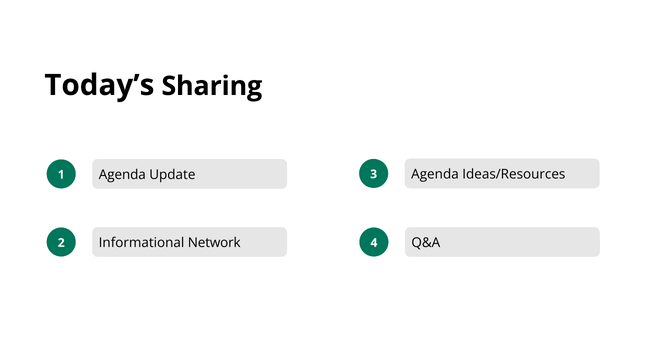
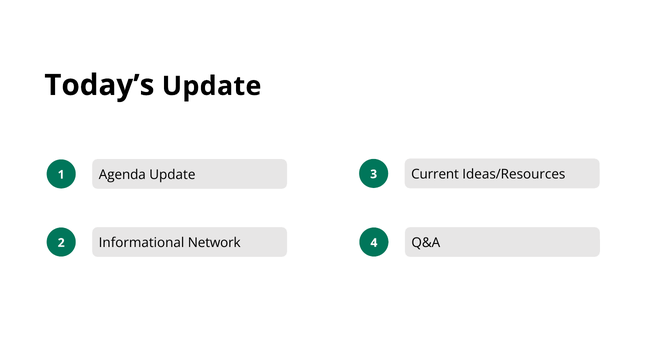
Today’s Sharing: Sharing -> Update
3 Agenda: Agenda -> Current
